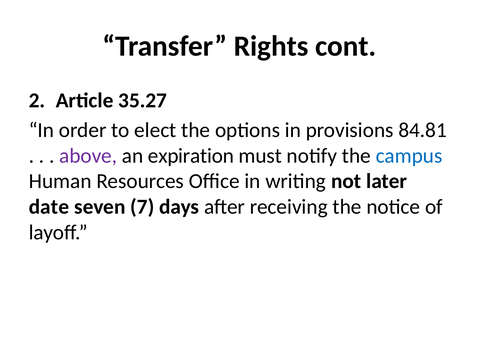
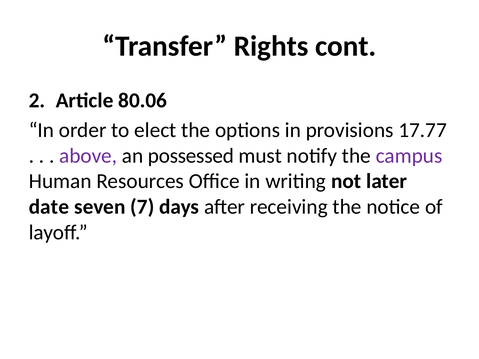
35.27: 35.27 -> 80.06
84.81: 84.81 -> 17.77
expiration: expiration -> possessed
campus colour: blue -> purple
